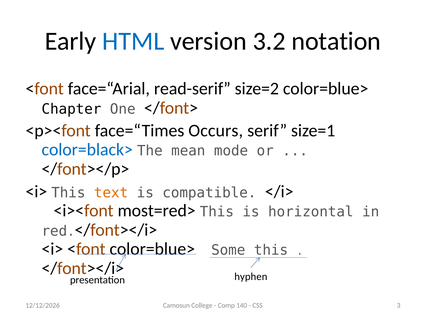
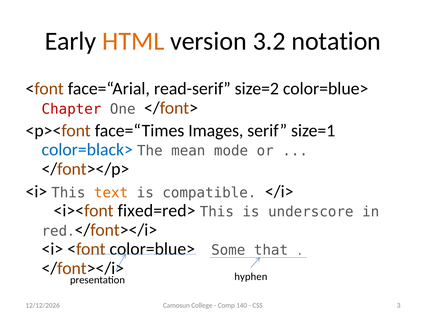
HTML colour: blue -> orange
Chapter colour: black -> red
Occurs: Occurs -> Images
most=red>: most=red> -> fixed=red>
horizontal: horizontal -> underscore
Some this: this -> that
